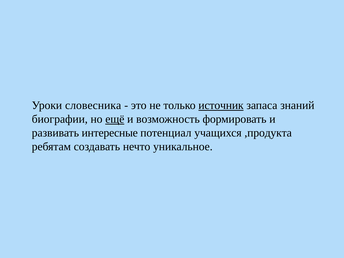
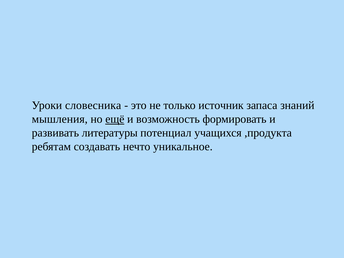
источник underline: present -> none
биографии: биографии -> мышления
интересные: интересные -> литературы
